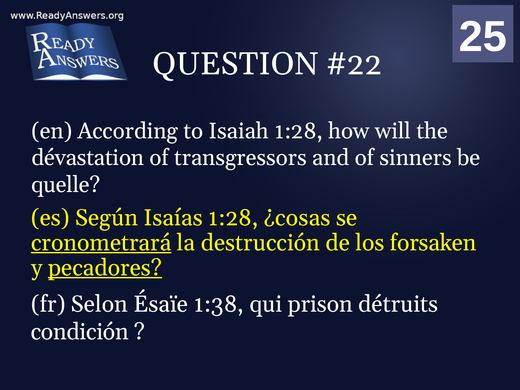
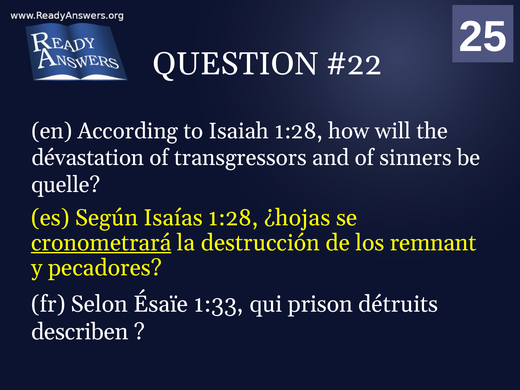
¿cosas: ¿cosas -> ¿hojas
forsaken: forsaken -> remnant
pecadores underline: present -> none
1:38: 1:38 -> 1:33
condición: condición -> describen
